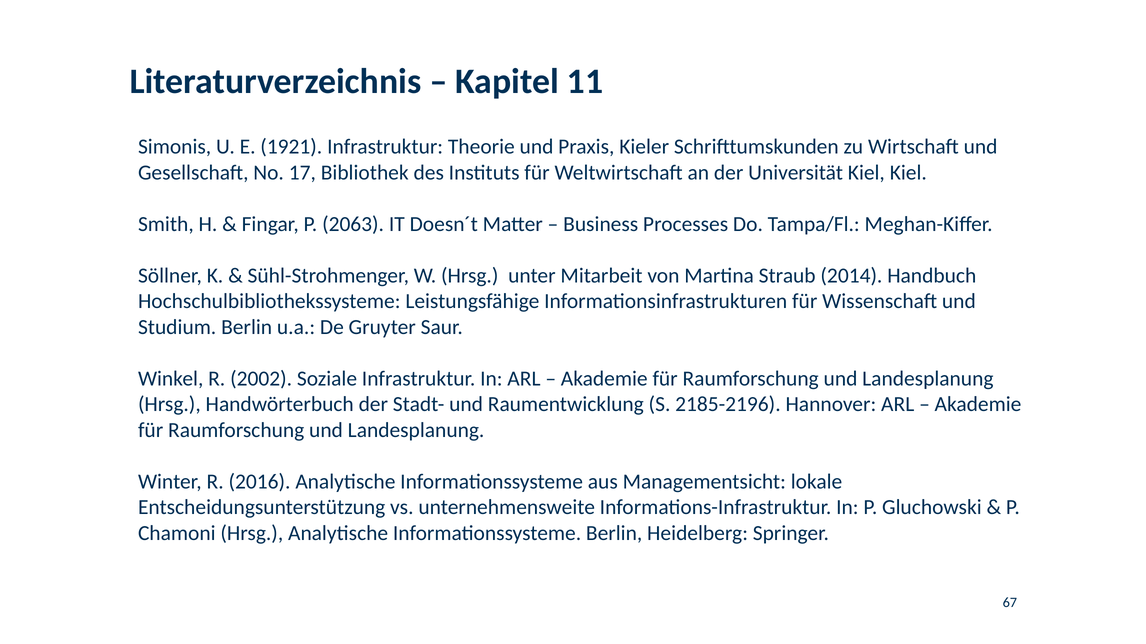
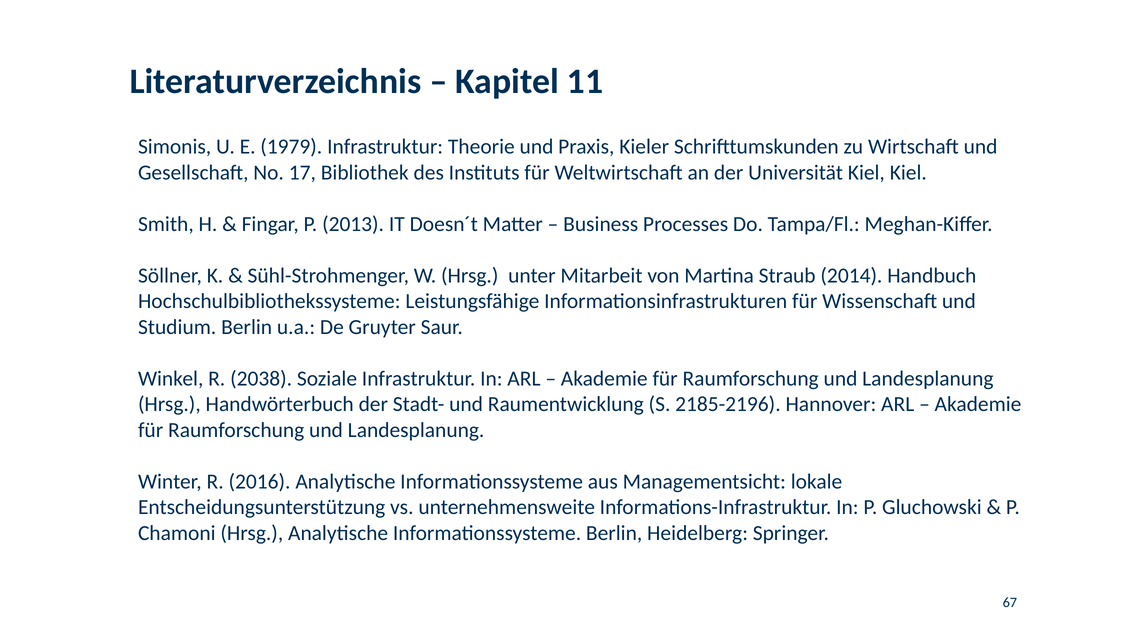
1921: 1921 -> 1979
2063: 2063 -> 2013
2002: 2002 -> 2038
